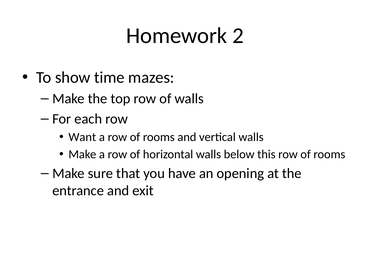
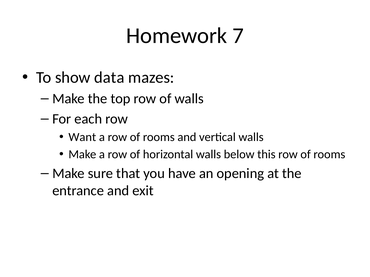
2: 2 -> 7
time: time -> data
